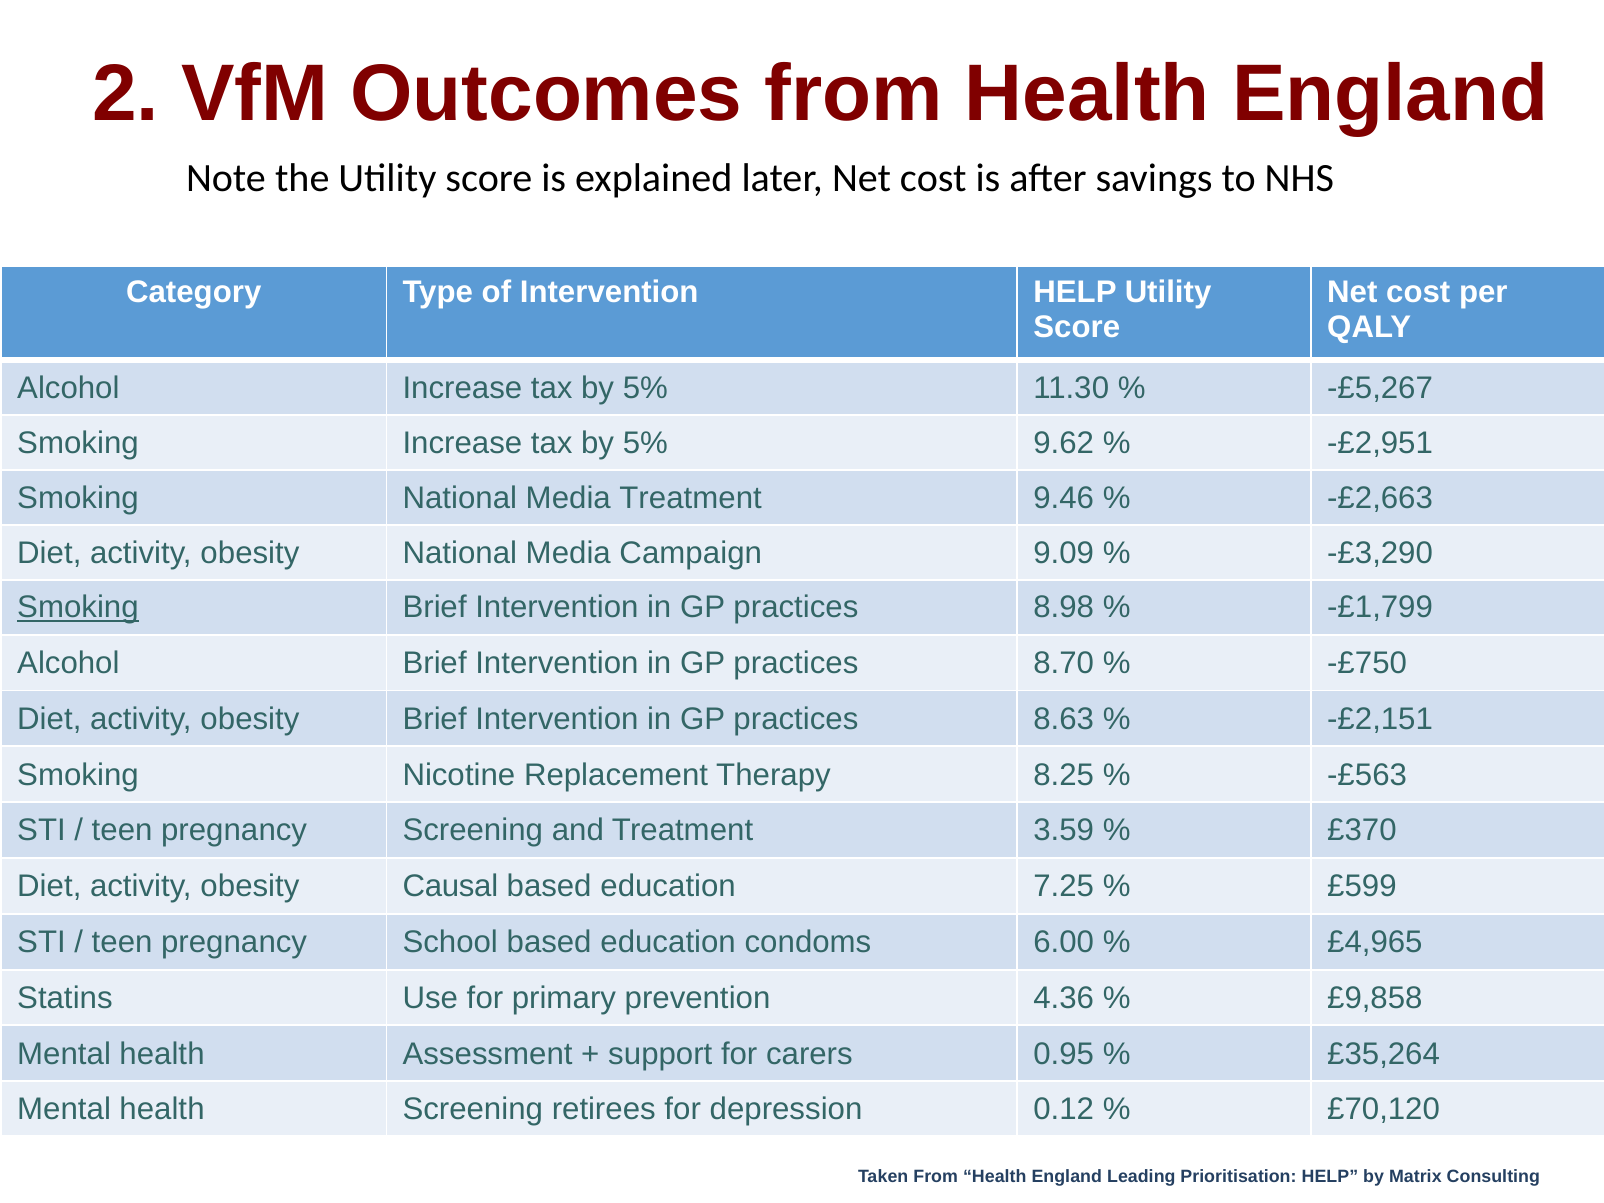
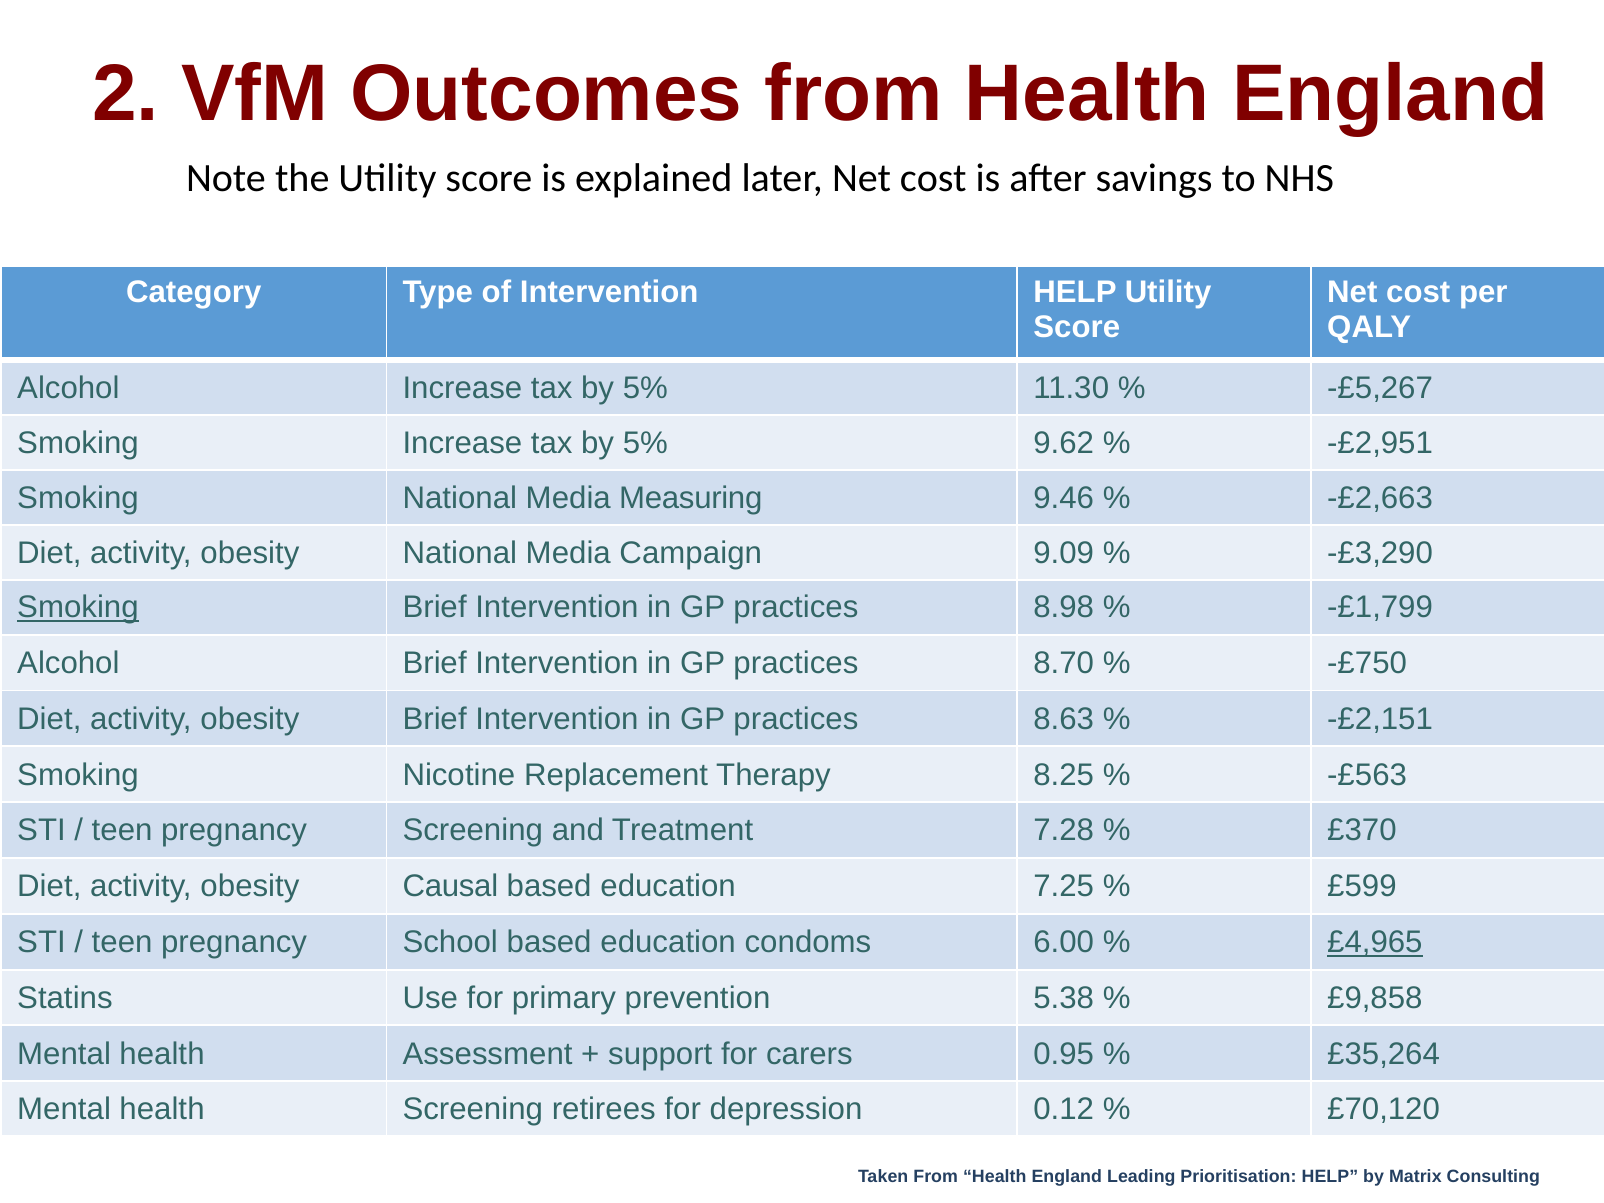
Media Treatment: Treatment -> Measuring
3.59: 3.59 -> 7.28
£4,965 underline: none -> present
4.36: 4.36 -> 5.38
